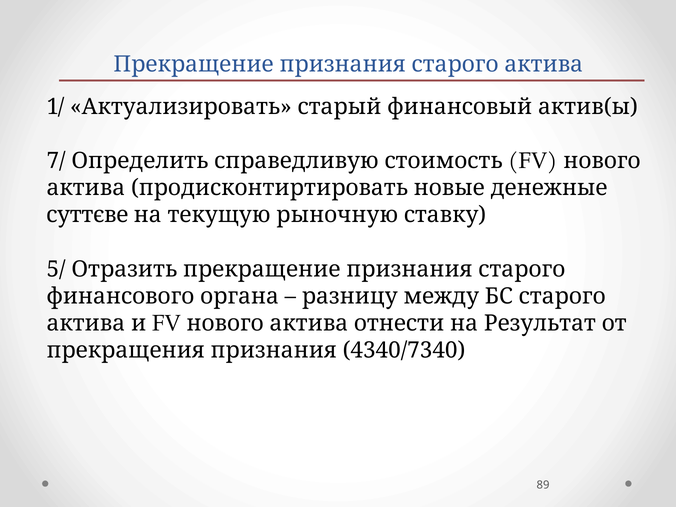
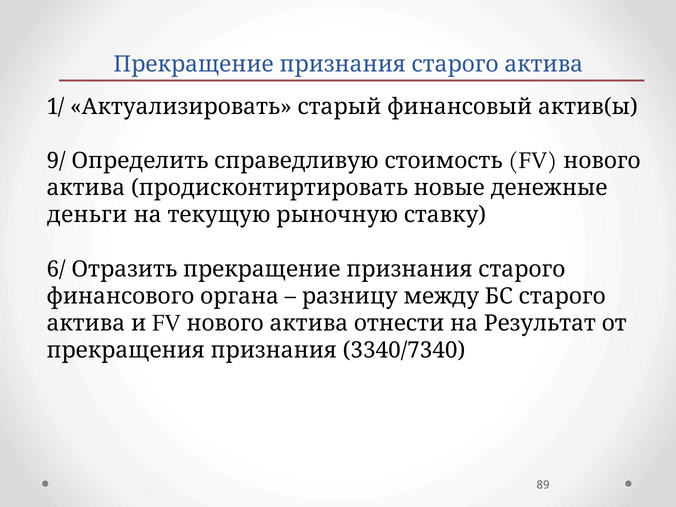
7/: 7/ -> 9/
суттєве: суттєве -> деньги
5/: 5/ -> 6/
4340/7340: 4340/7340 -> 3340/7340
